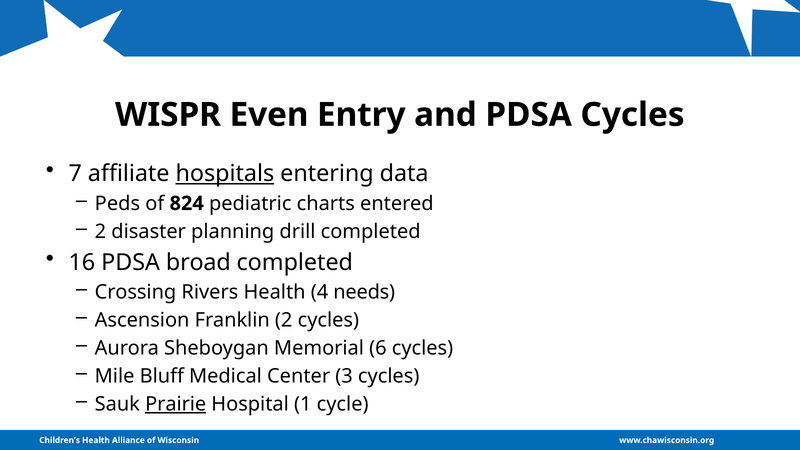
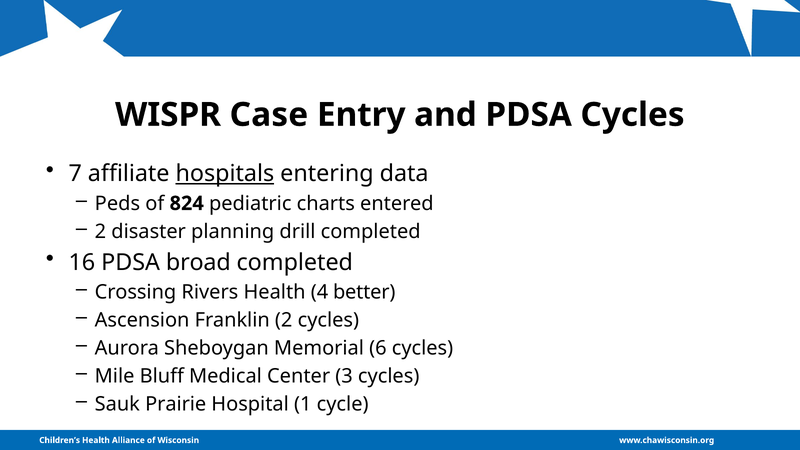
Even: Even -> Case
needs: needs -> better
Prairie underline: present -> none
